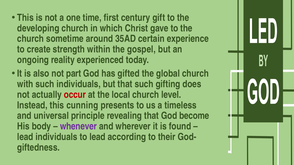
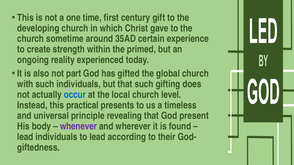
gospel: gospel -> primed
occur colour: red -> blue
cunning: cunning -> practical
become: become -> present
